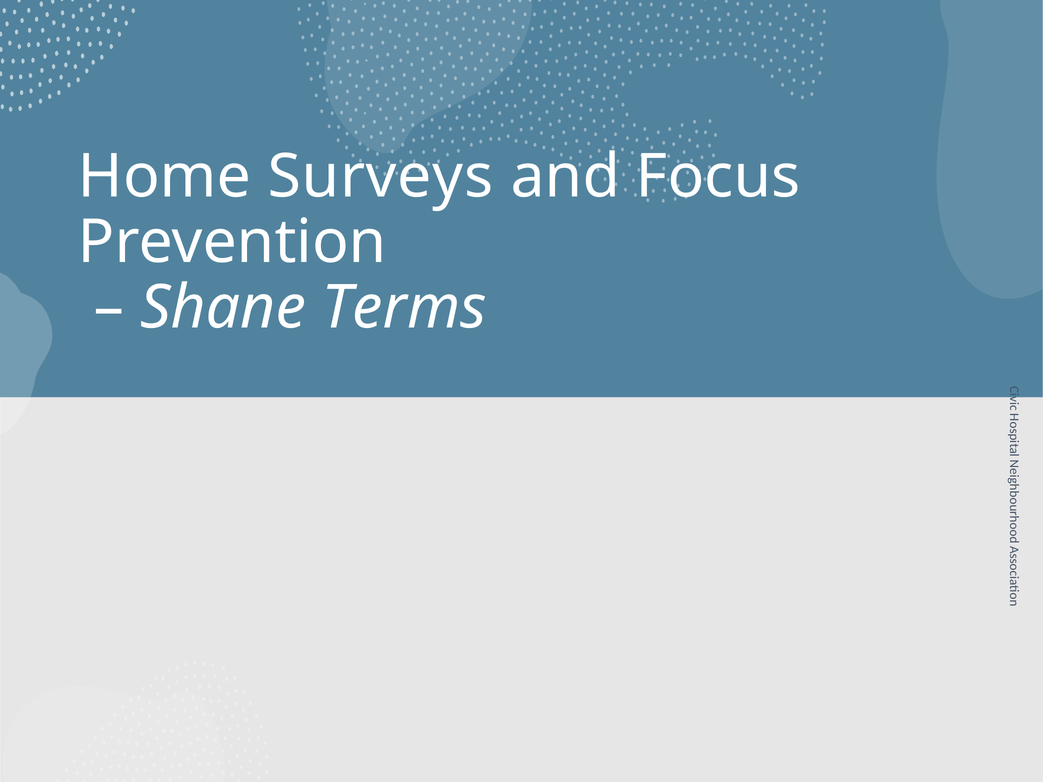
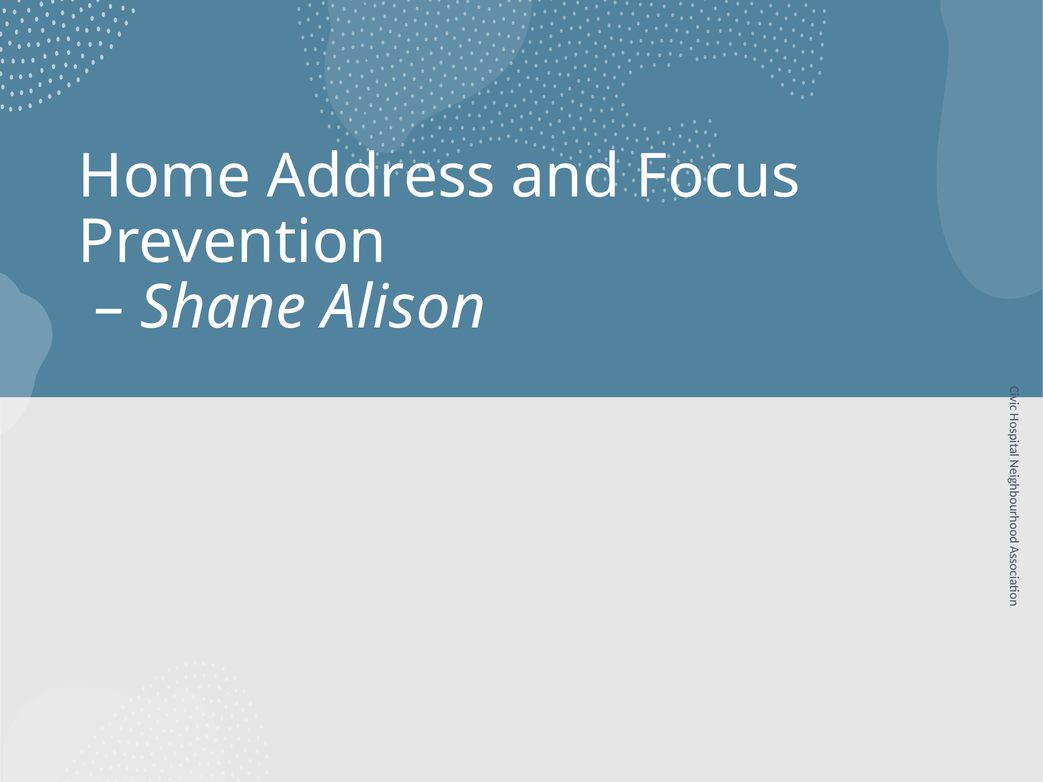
Surveys: Surveys -> Address
Terms: Terms -> Alison
